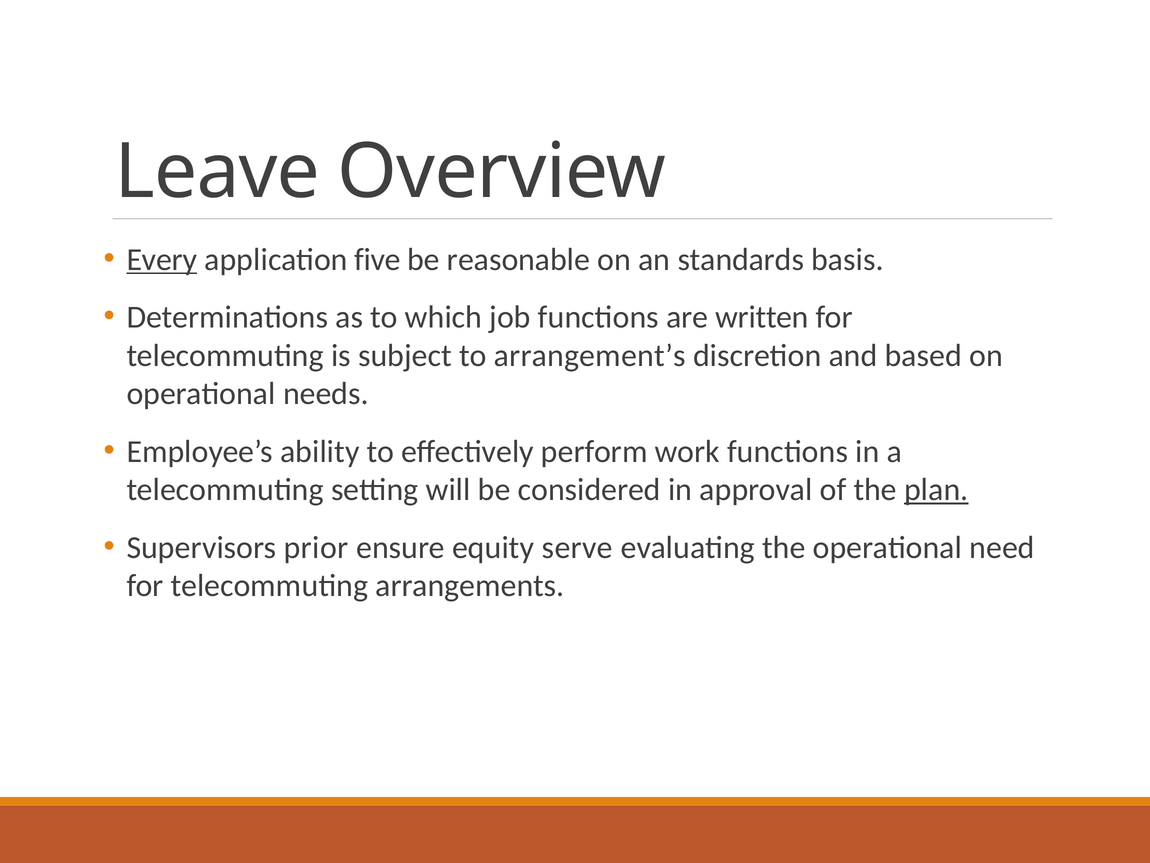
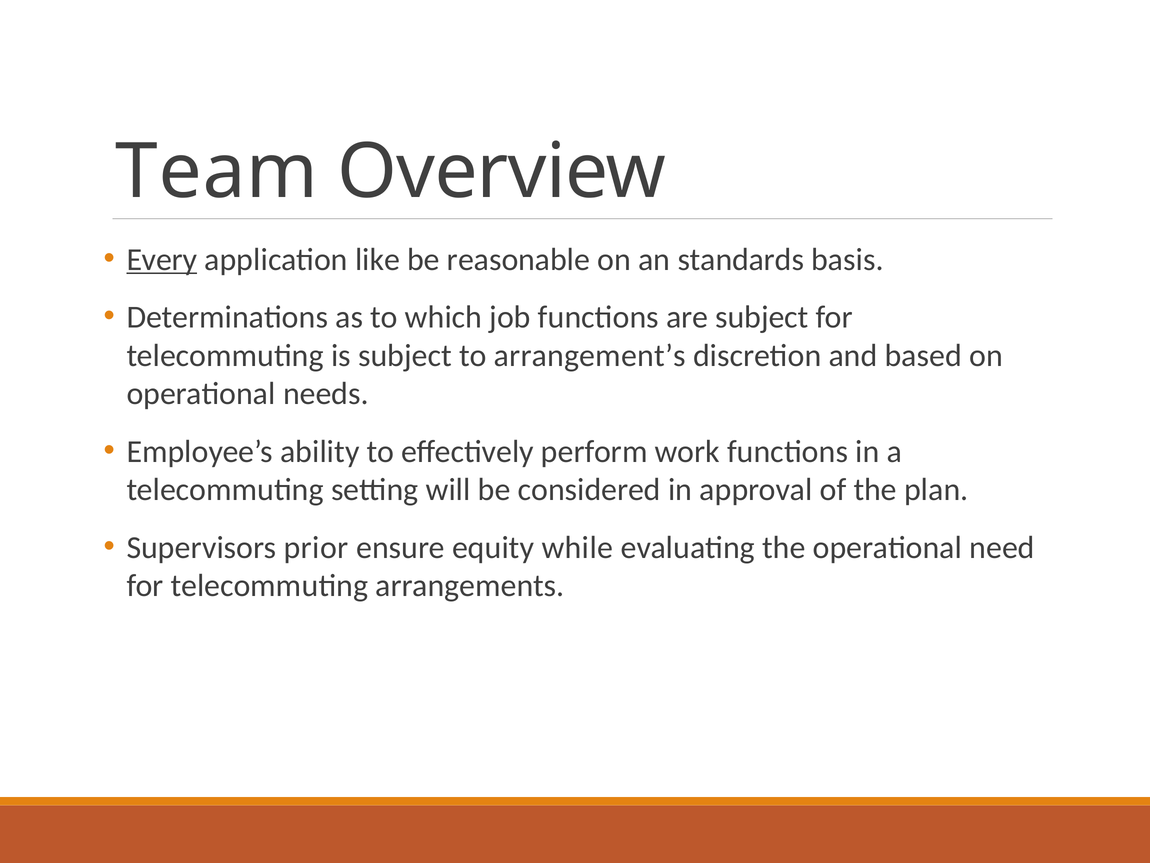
Leave: Leave -> Team
five: five -> like
are written: written -> subject
plan underline: present -> none
serve: serve -> while
